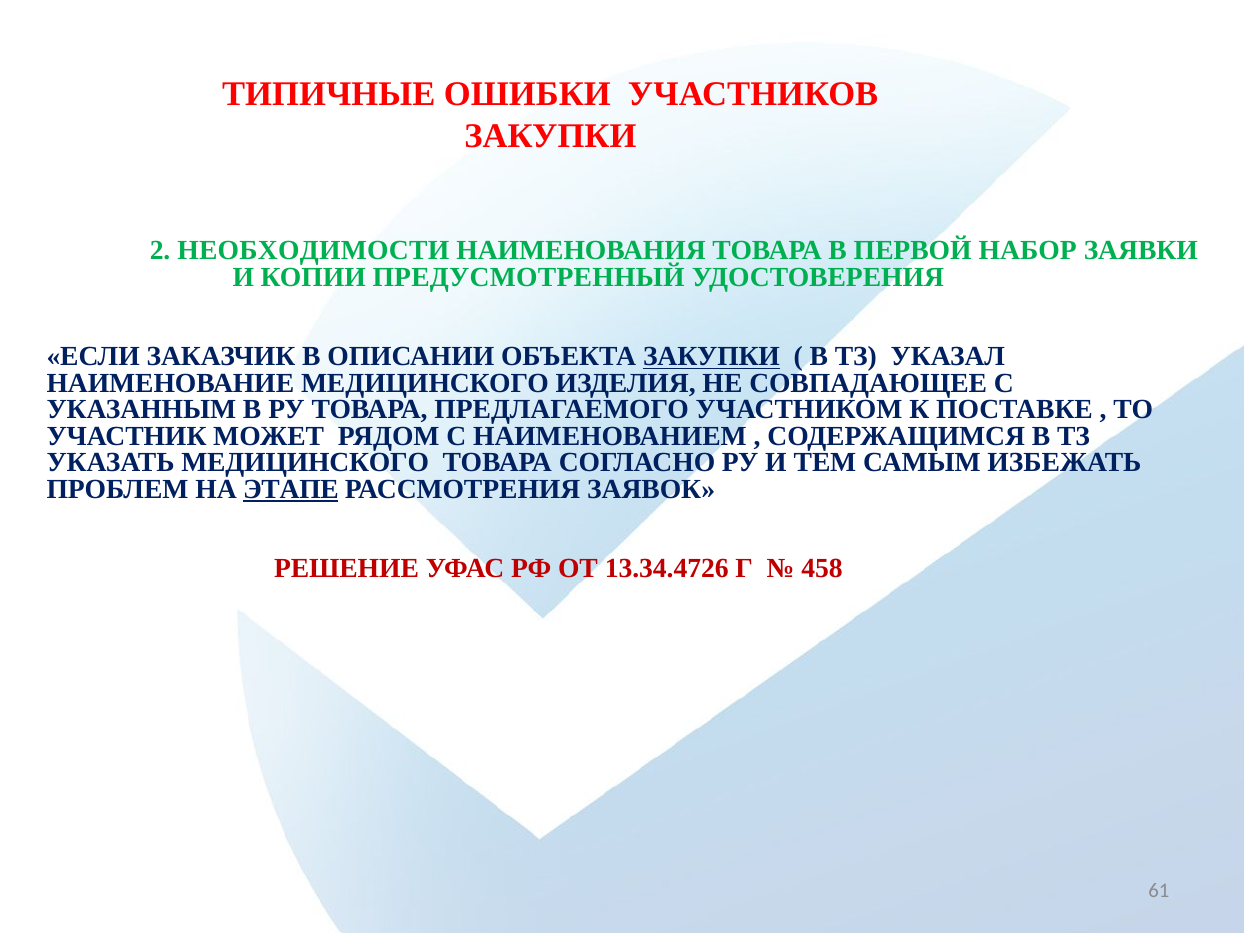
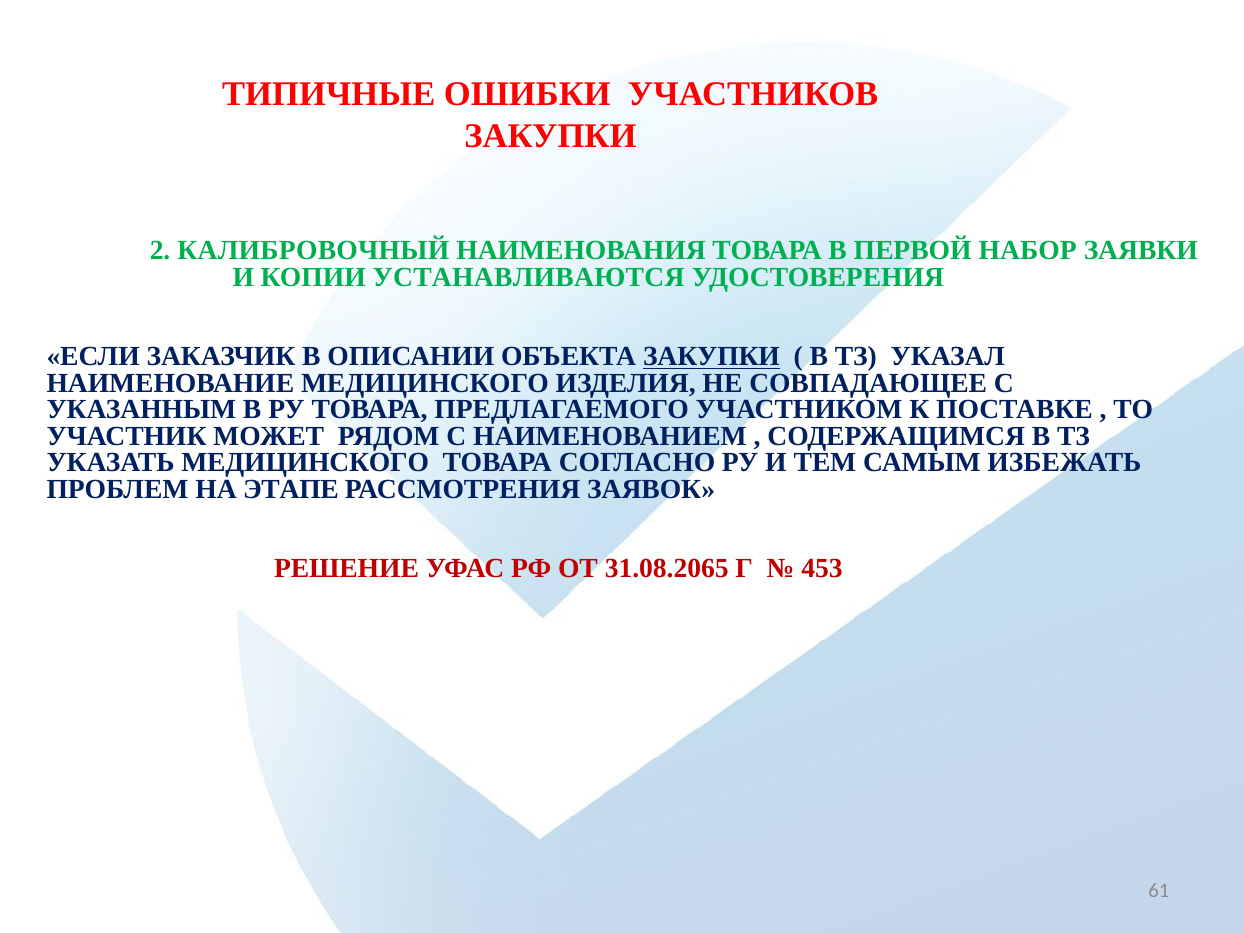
НЕОБХОДИМОСТИ: НЕОБХОДИМОСТИ -> КАЛИБРОВОЧНЫЙ
ПРЕДУСМОТРЕННЫЙ: ПРЕДУСМОТРЕННЫЙ -> УСТАНАВЛИВАЮТСЯ
ЭТАПЕ underline: present -> none
13.34.4726: 13.34.4726 -> 31.08.2065
458: 458 -> 453
